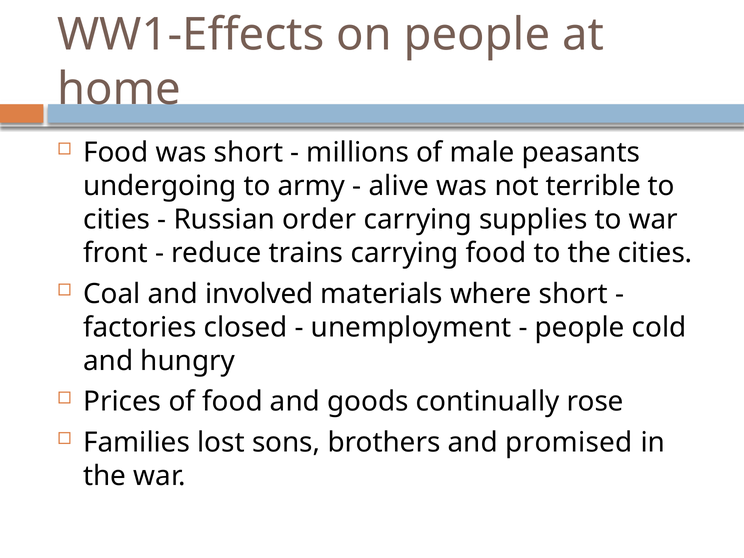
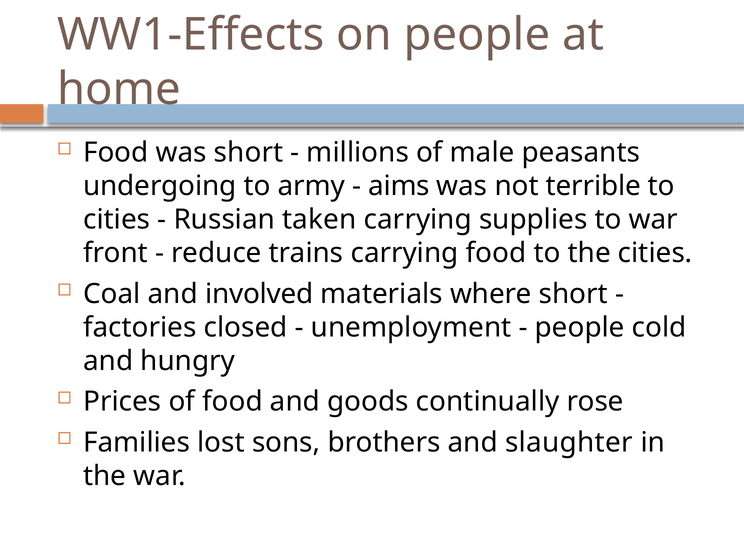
alive: alive -> aims
order: order -> taken
promised: promised -> slaughter
